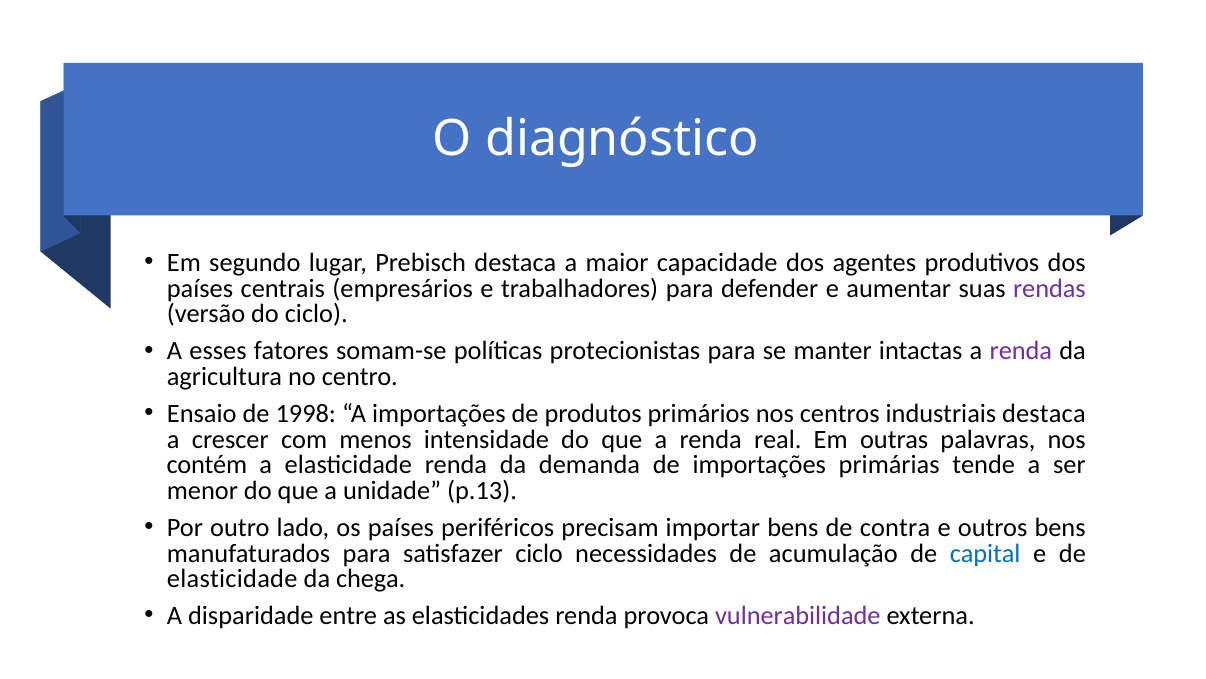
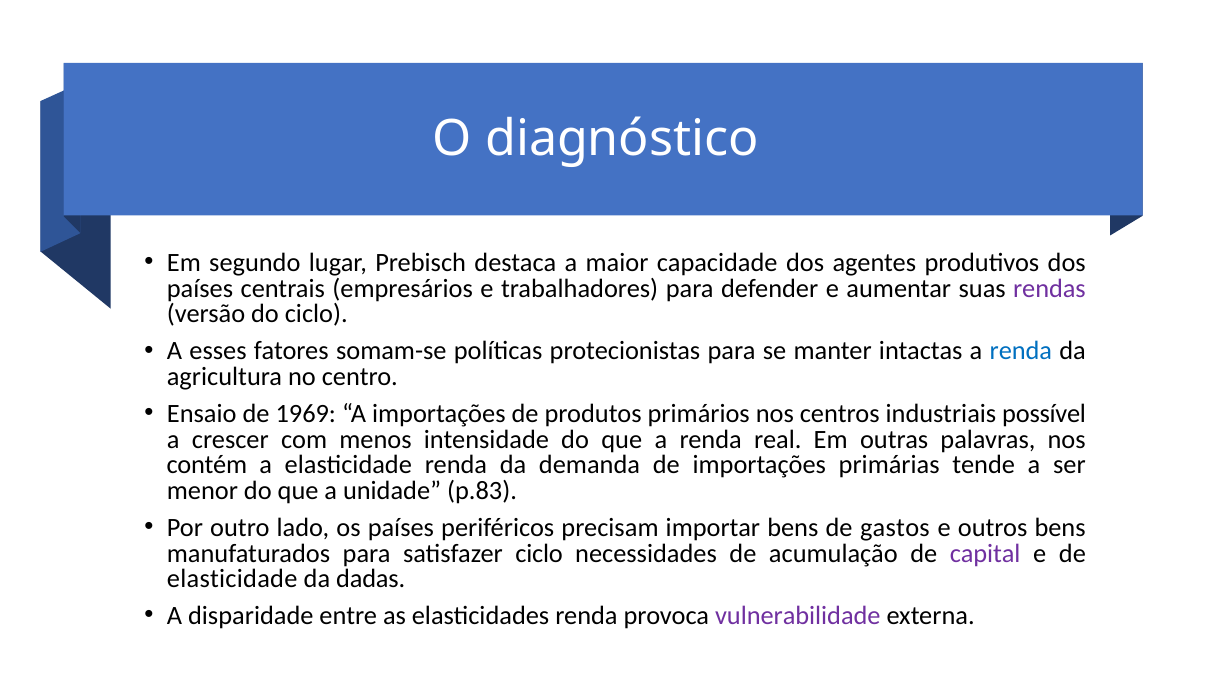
renda at (1021, 351) colour: purple -> blue
1998: 1998 -> 1969
industriais destaca: destaca -> possível
p.13: p.13 -> p.83
contra: contra -> gastos
capital colour: blue -> purple
chega: chega -> dadas
